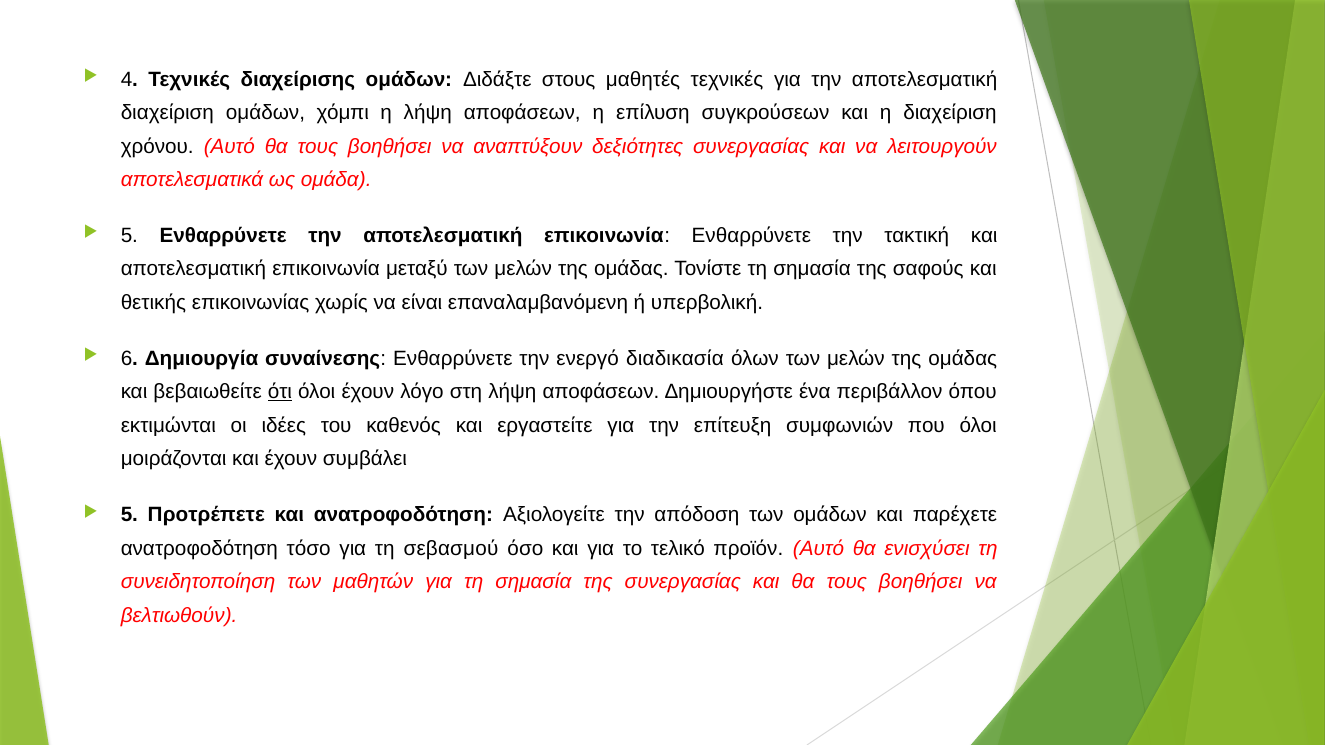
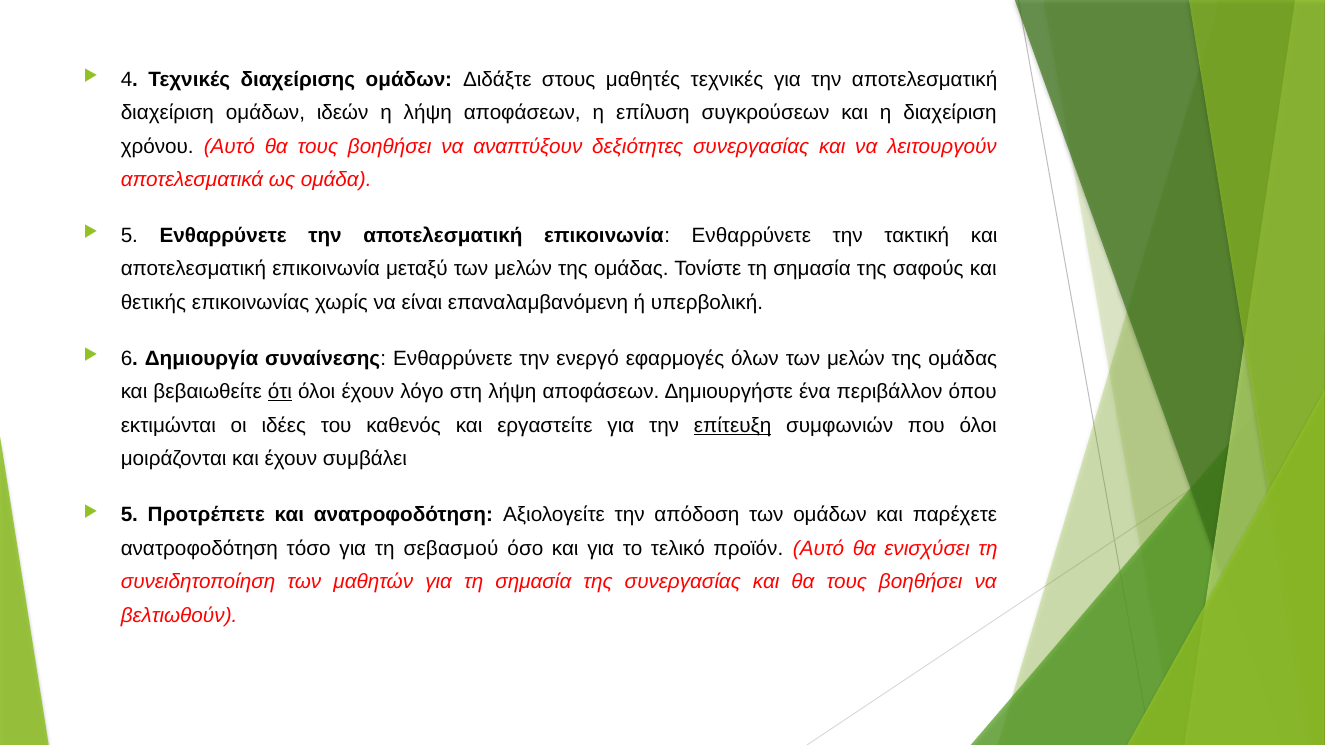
χόμπι: χόμπι -> ιδεών
διαδικασία: διαδικασία -> εφαρμογές
επίτευξη underline: none -> present
